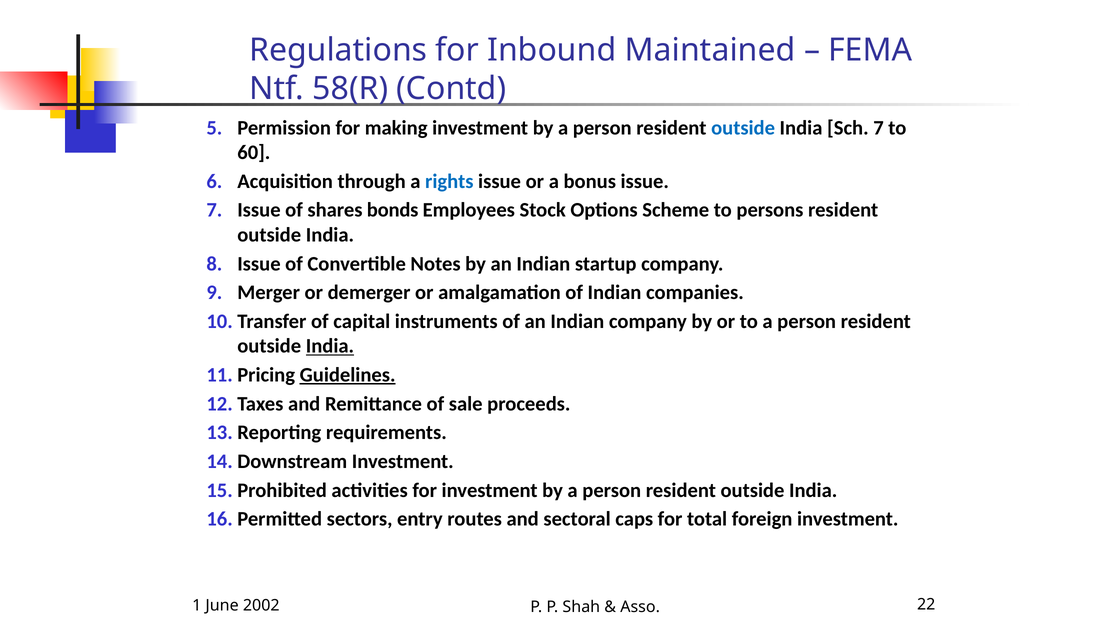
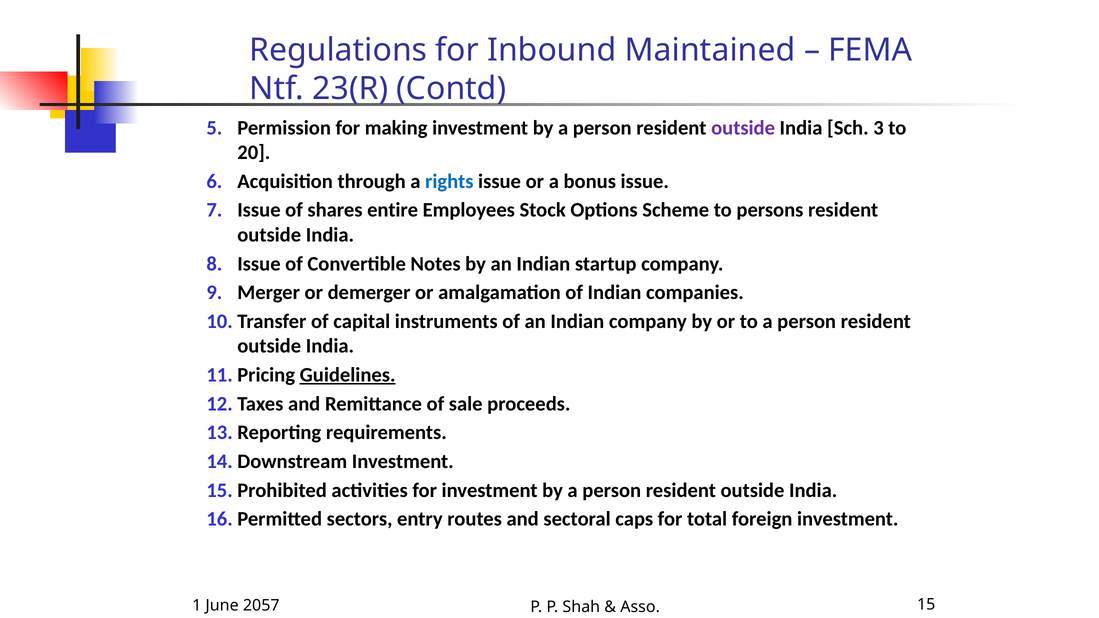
58(R: 58(R -> 23(R
outside at (743, 128) colour: blue -> purple
Sch 7: 7 -> 3
60: 60 -> 20
bonds: bonds -> entire
India at (330, 346) underline: present -> none
2002: 2002 -> 2057
22: 22 -> 15
